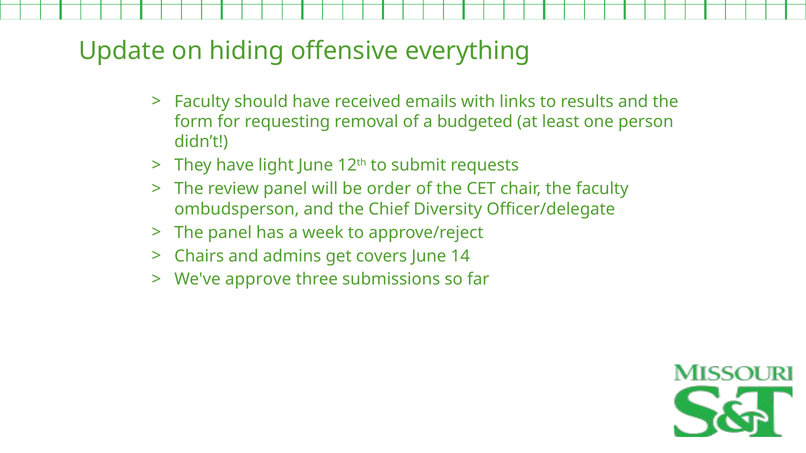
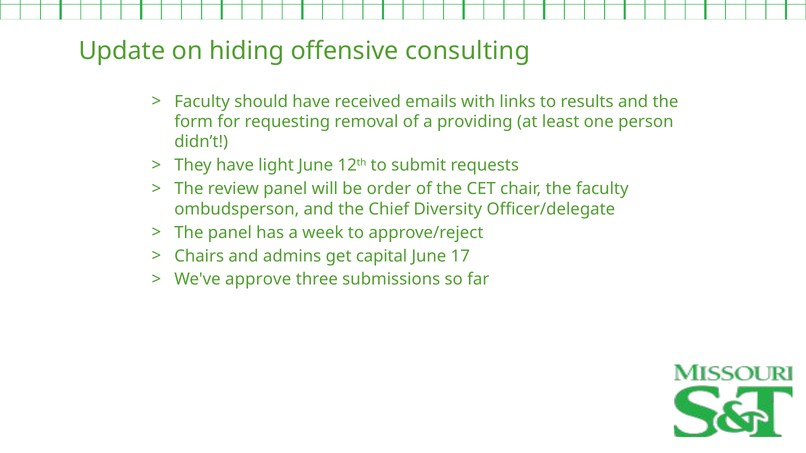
everything: everything -> consulting
budgeted: budgeted -> providing
covers: covers -> capital
14: 14 -> 17
